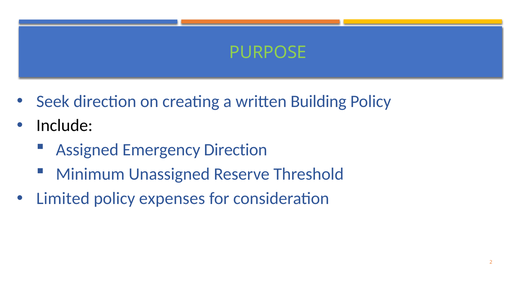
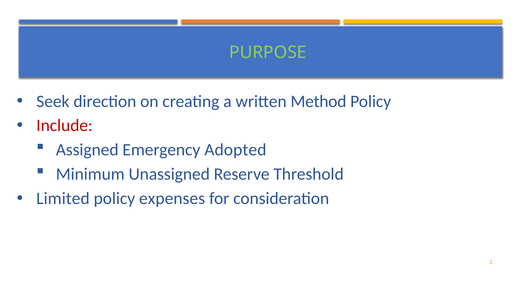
Building: Building -> Method
Include colour: black -> red
Emergency Direction: Direction -> Adopted
